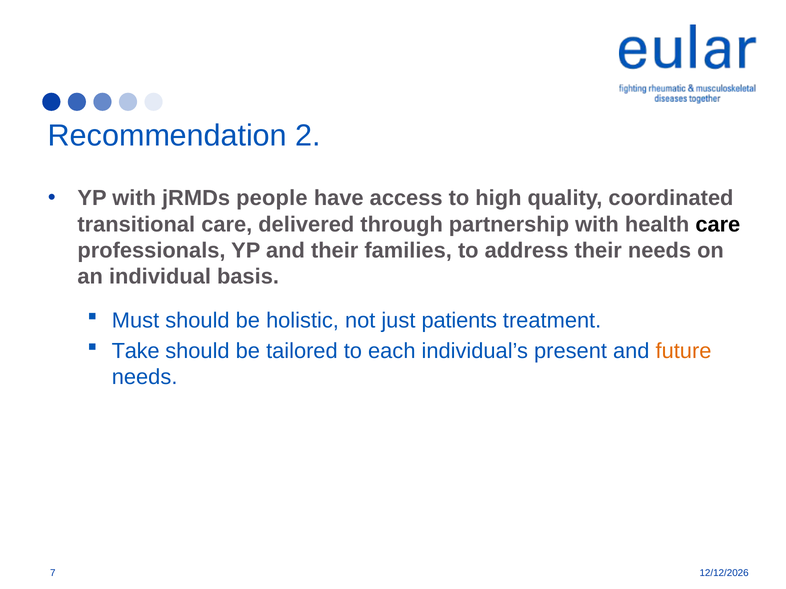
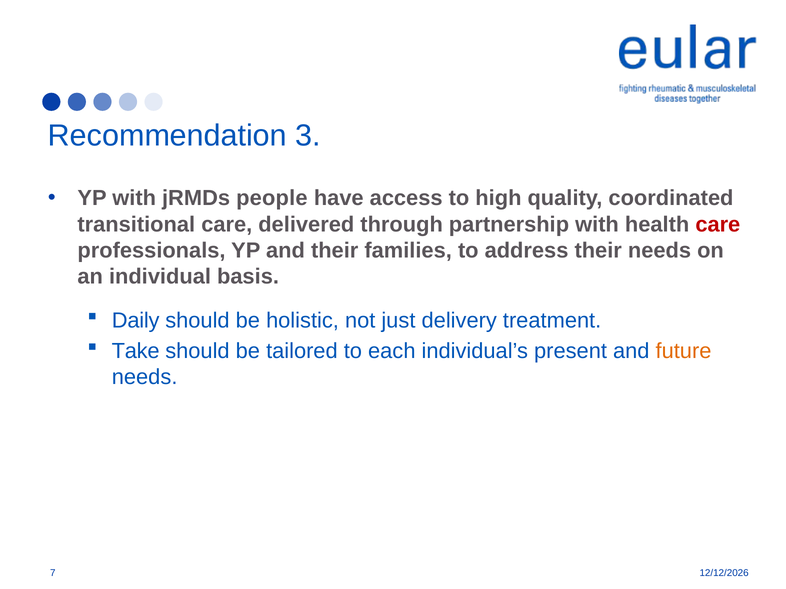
2: 2 -> 3
care at (718, 225) colour: black -> red
Must: Must -> Daily
patients: patients -> delivery
